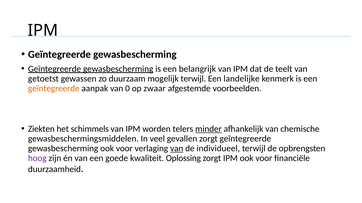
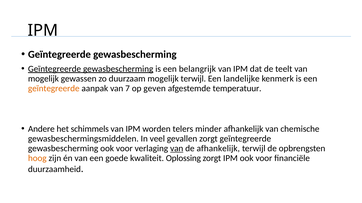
getoetst at (43, 79): getoetst -> mogelijk
0: 0 -> 7
zwaar: zwaar -> geven
voorbeelden: voorbeelden -> temperatuur
Ziekten: Ziekten -> Andere
minder underline: present -> none
de individueel: individueel -> afhankelijk
hoog colour: purple -> orange
